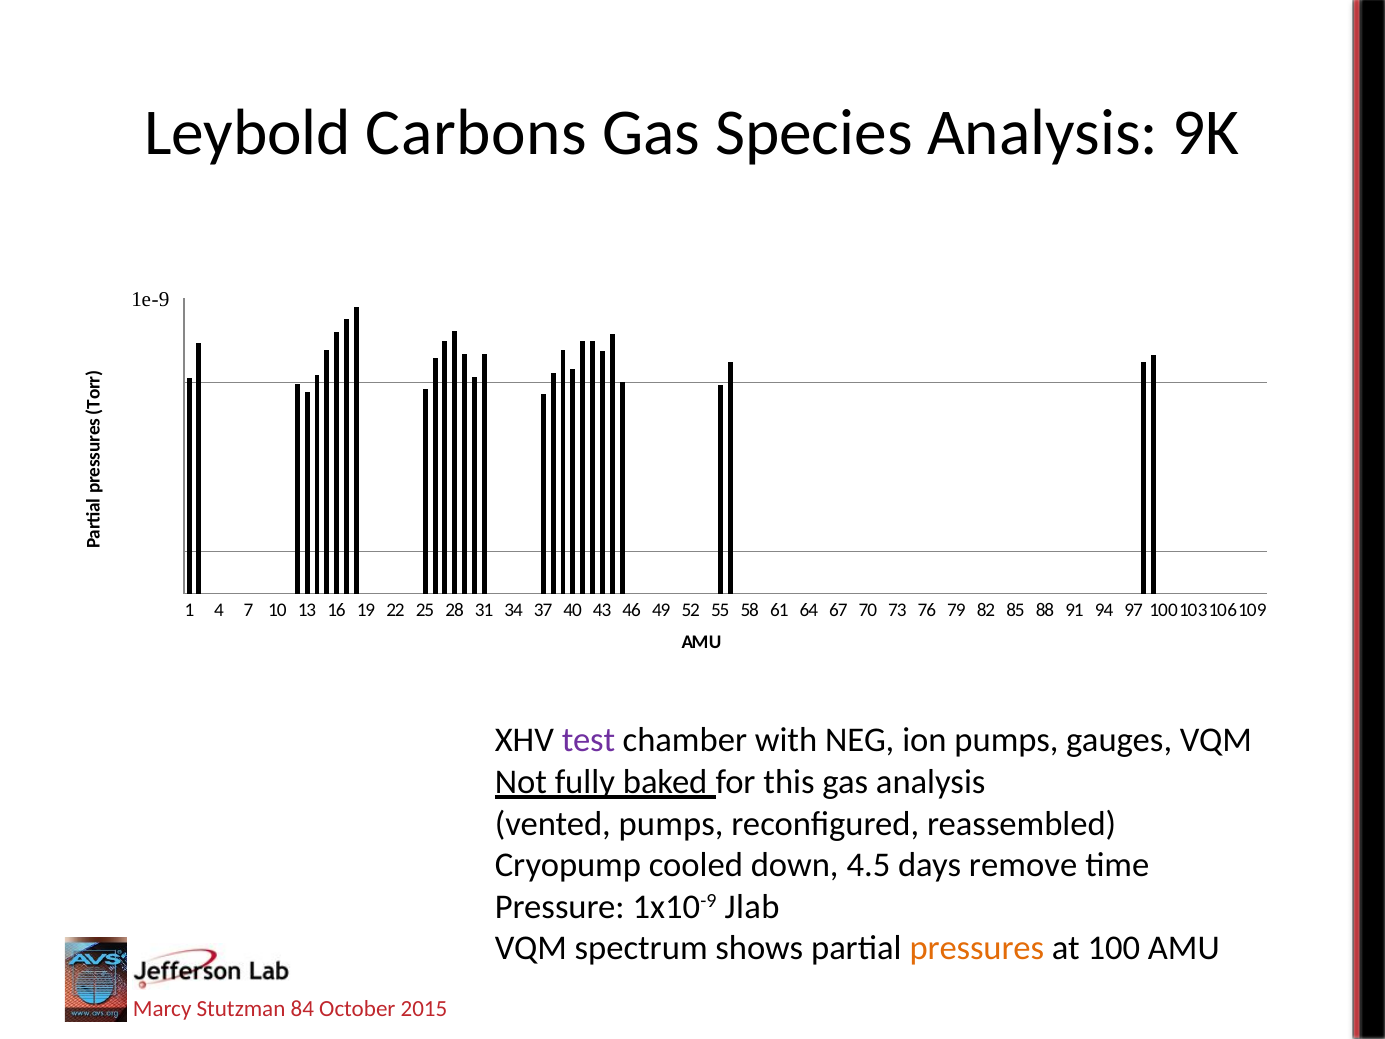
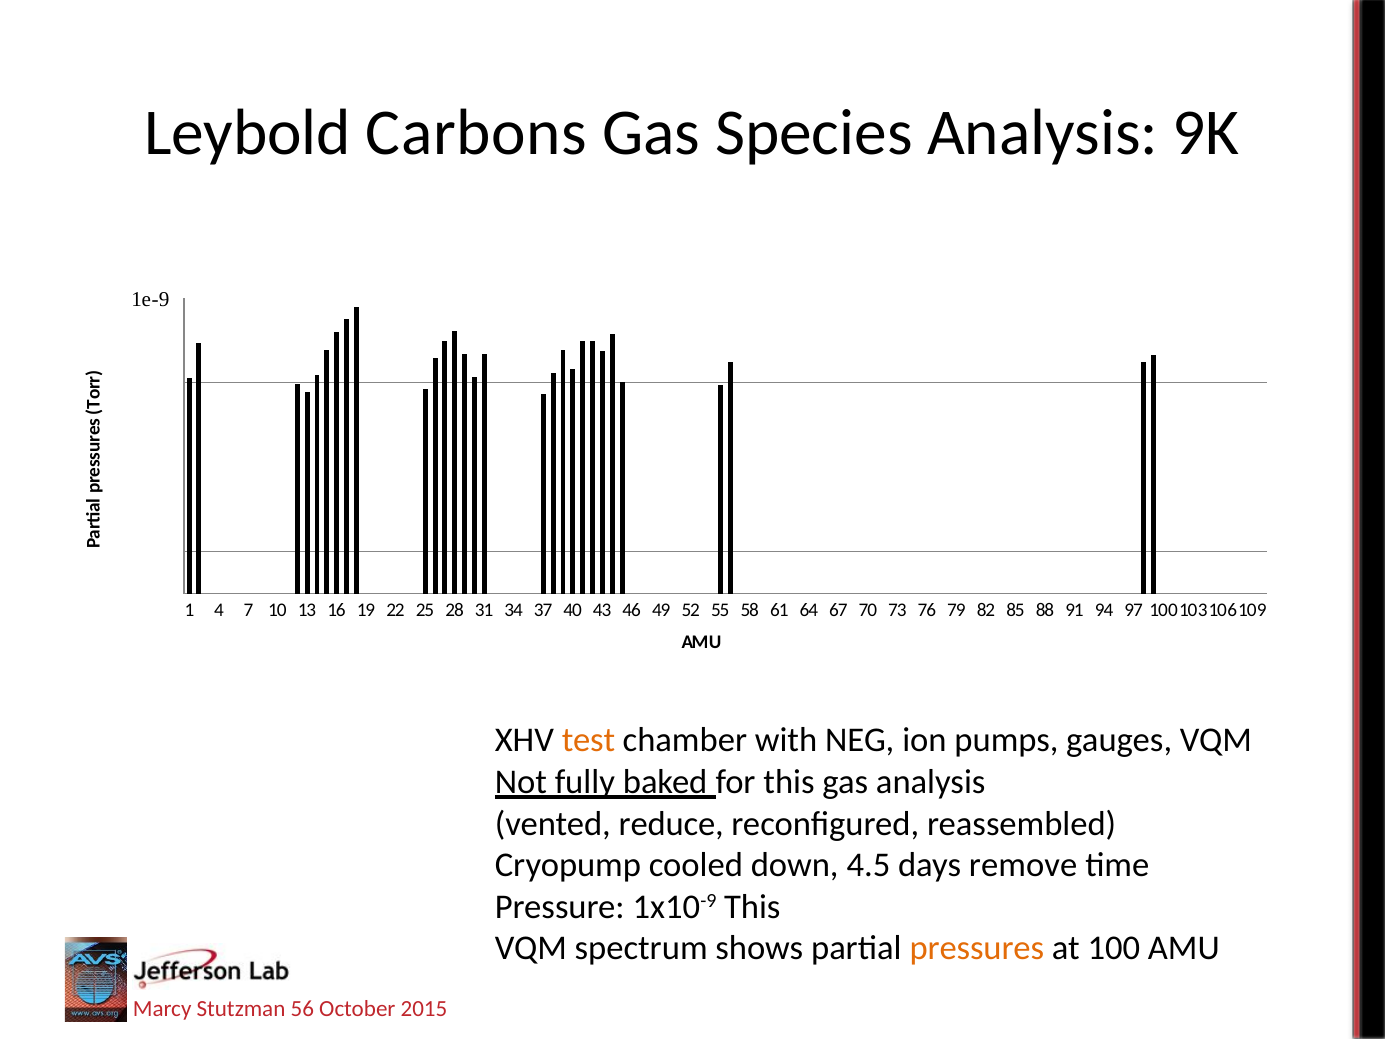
test colour: purple -> orange
vented pumps: pumps -> reduce
1x10-9 Jlab: Jlab -> This
84: 84 -> 56
